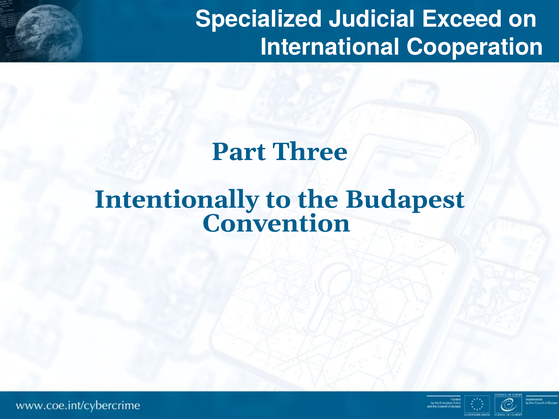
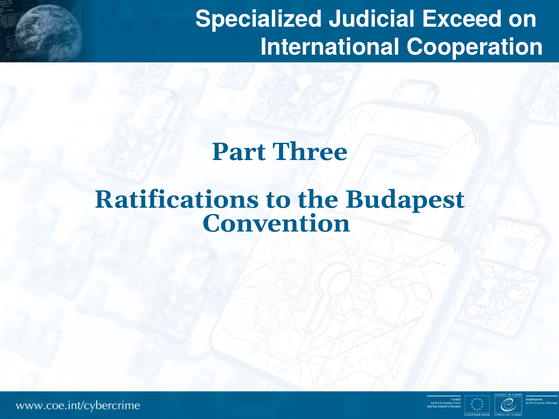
Intentionally: Intentionally -> Ratifications
